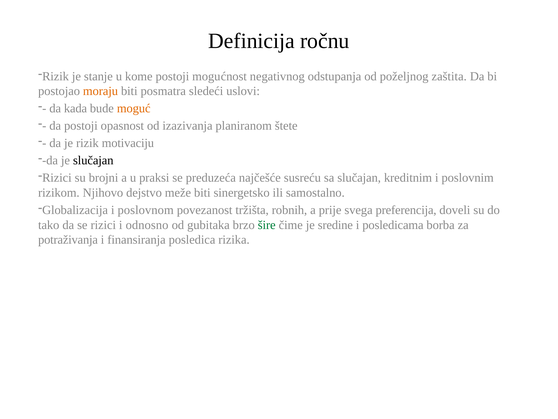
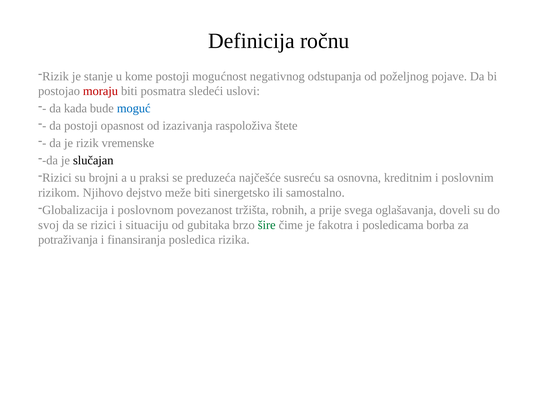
zaštita: zaštita -> pojave
moraju colour: orange -> red
moguć colour: orange -> blue
planiranom: planiranom -> raspoloživa
motivaciju: motivaciju -> vremenske
sa slučajan: slučajan -> osnovna
preferencija: preferencija -> oglašavanja
tako: tako -> svoj
odnosno: odnosno -> situaciju
sredine: sredine -> fakotra
